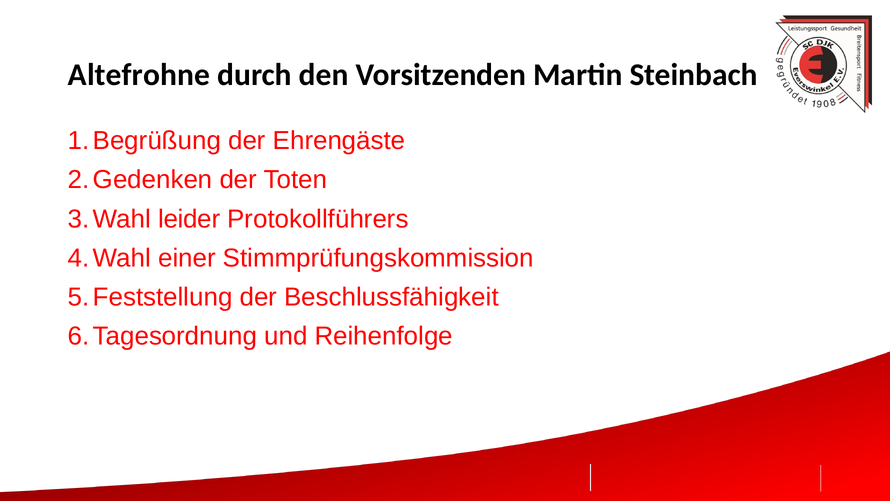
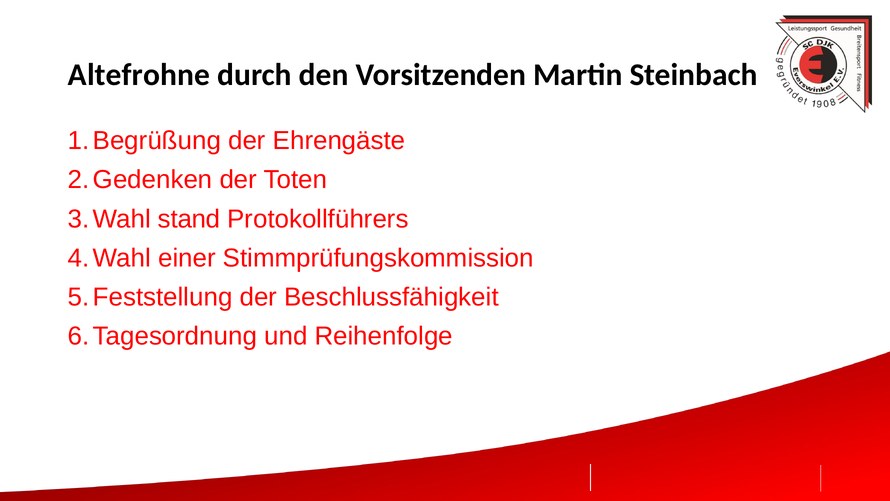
leider: leider -> stand
